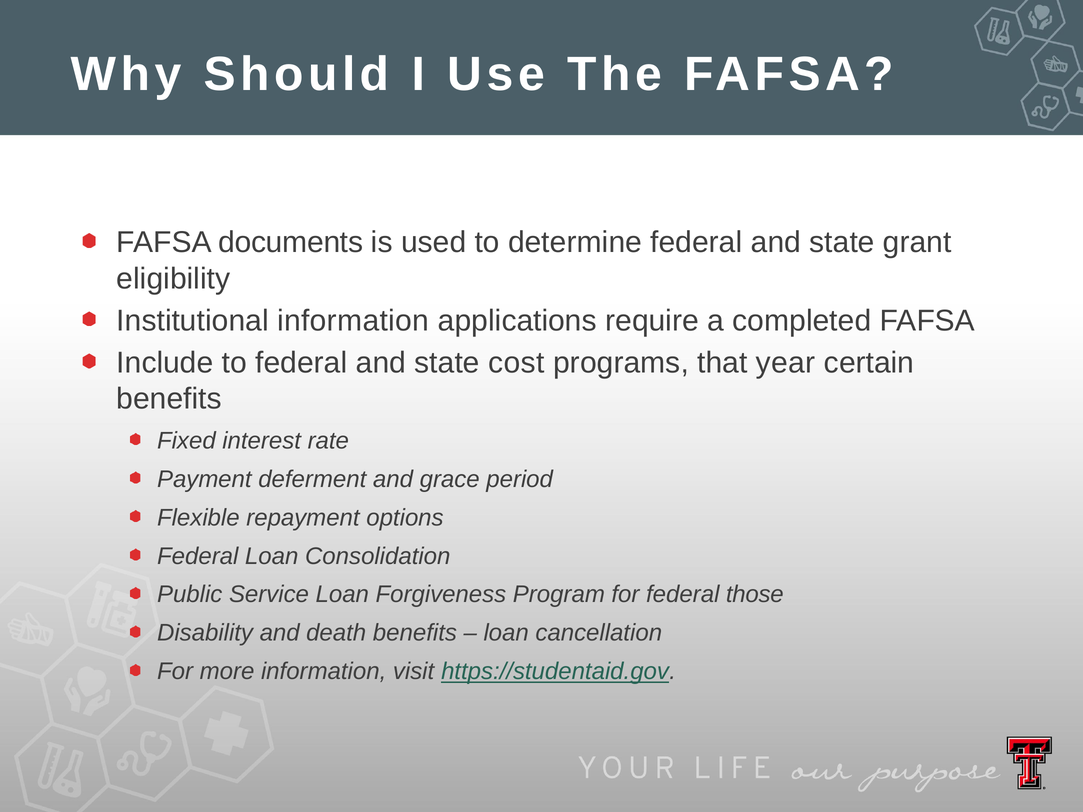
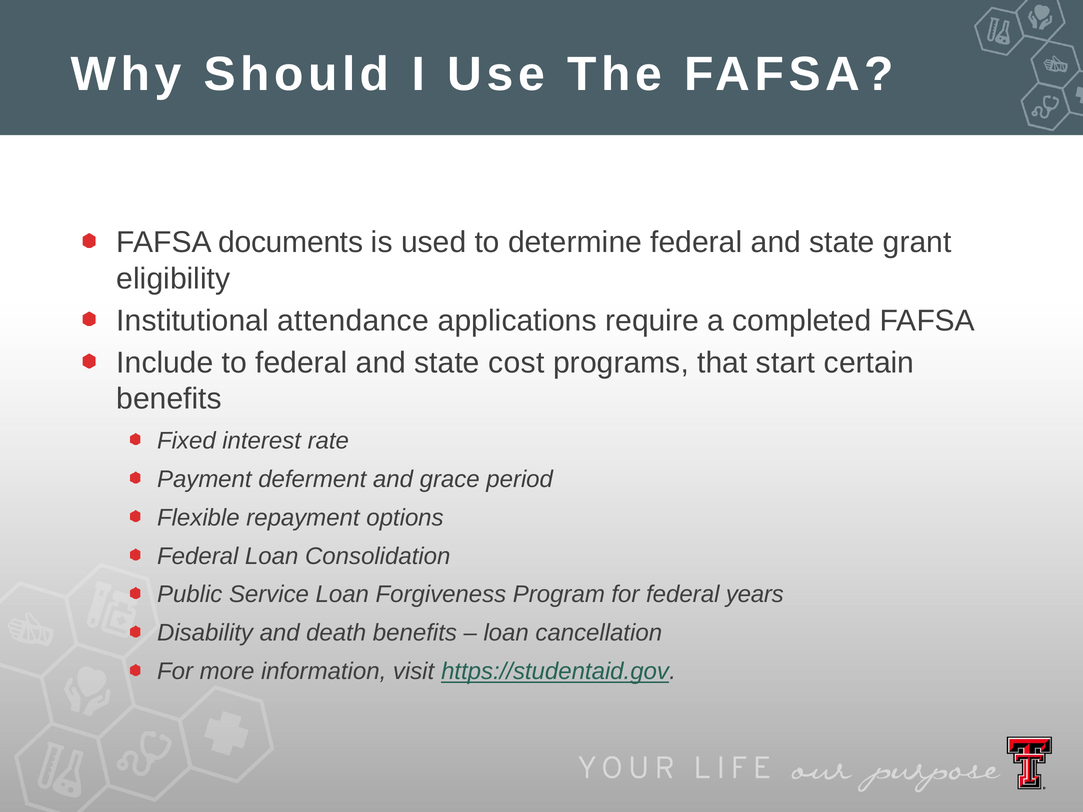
Institutional information: information -> attendance
year: year -> start
those: those -> years
